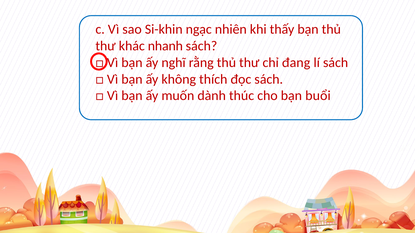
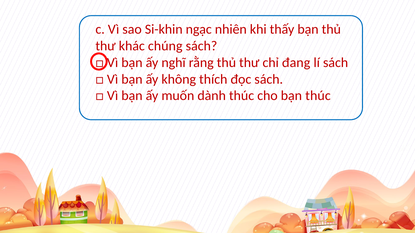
nhanh: nhanh -> chúng
bạn buổi: buổi -> thúc
